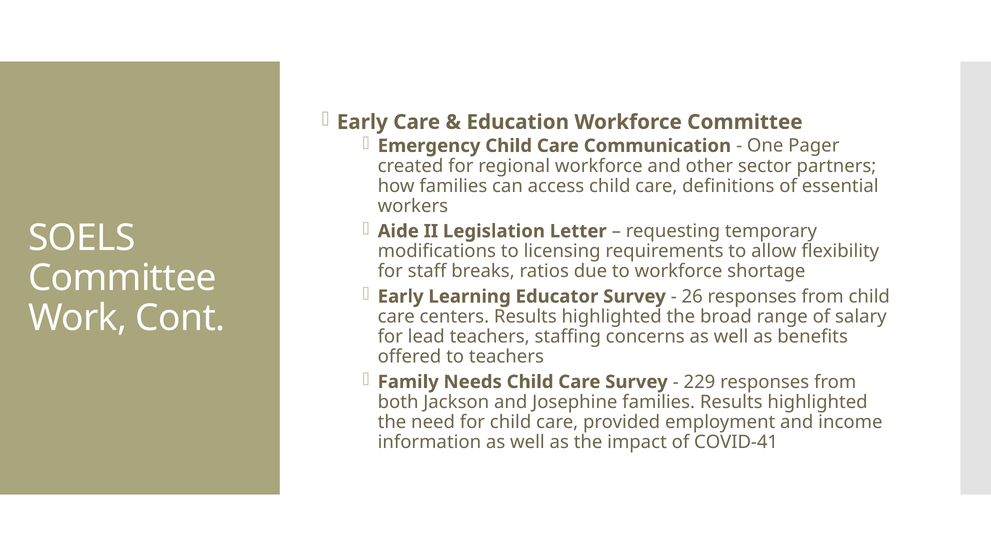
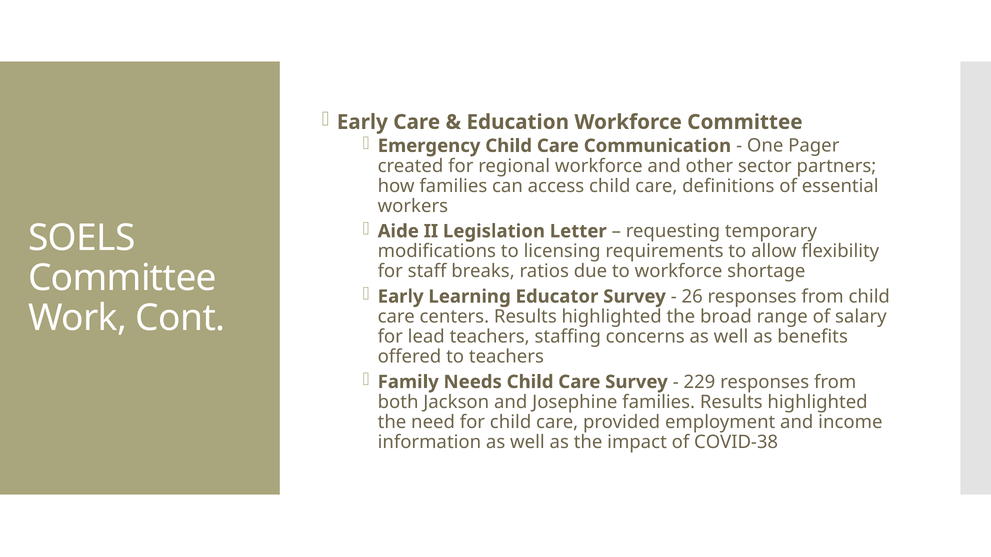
COVID-41: COVID-41 -> COVID-38
